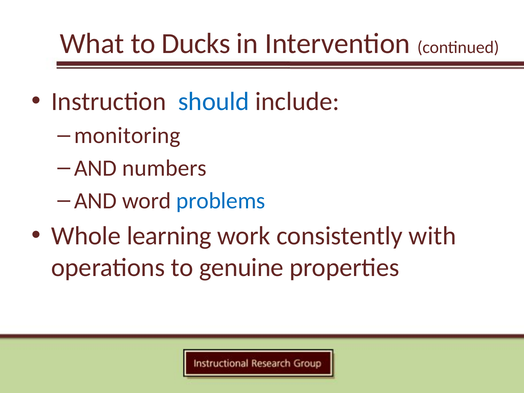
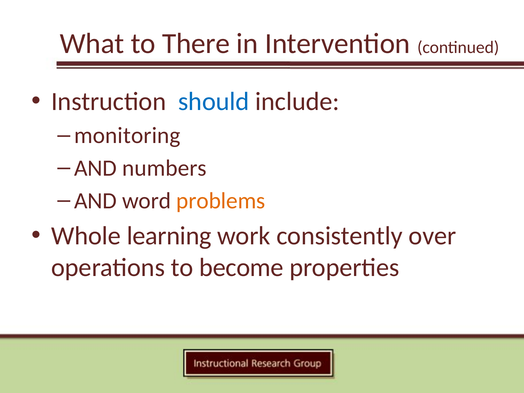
Ducks: Ducks -> There
problems colour: blue -> orange
with: with -> over
genuine: genuine -> become
